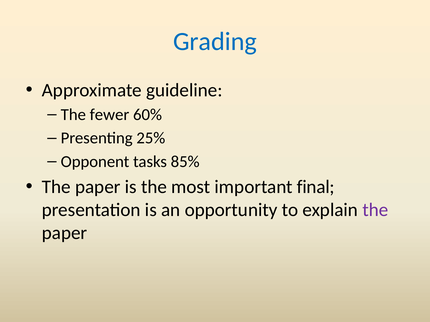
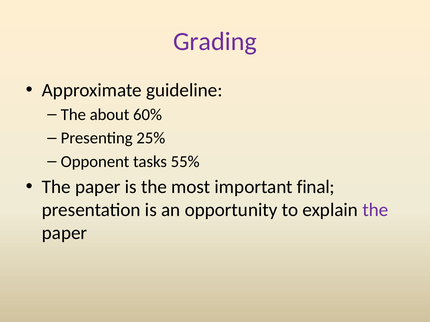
Grading colour: blue -> purple
fewer: fewer -> about
85%: 85% -> 55%
